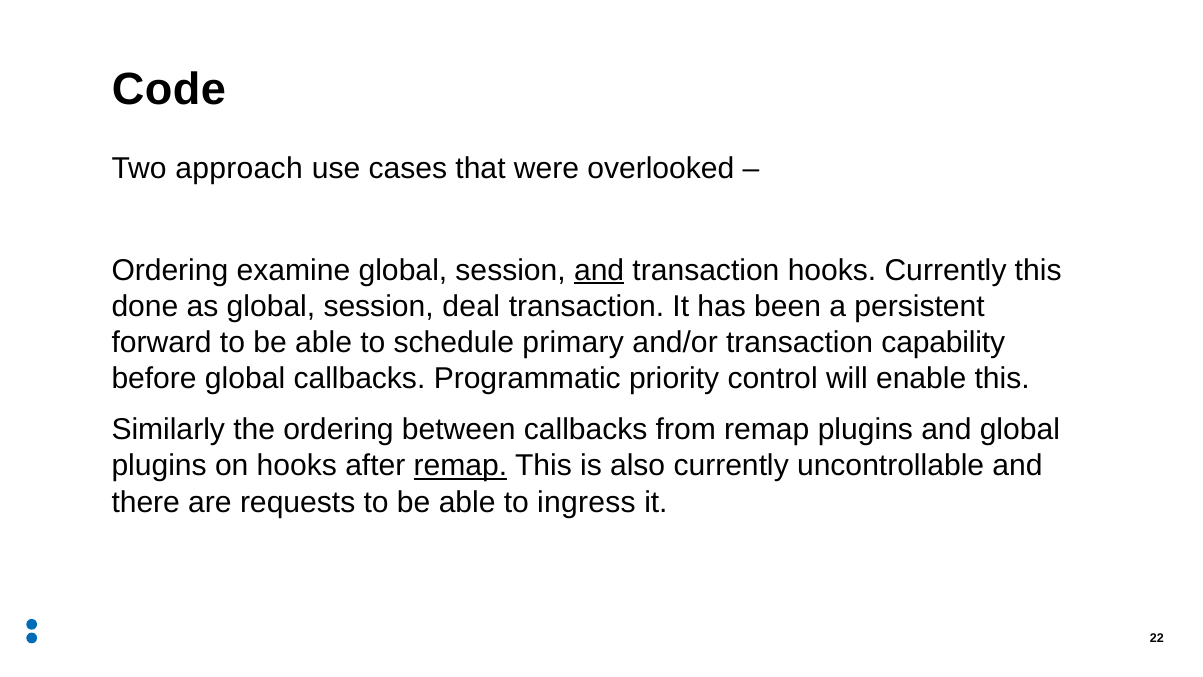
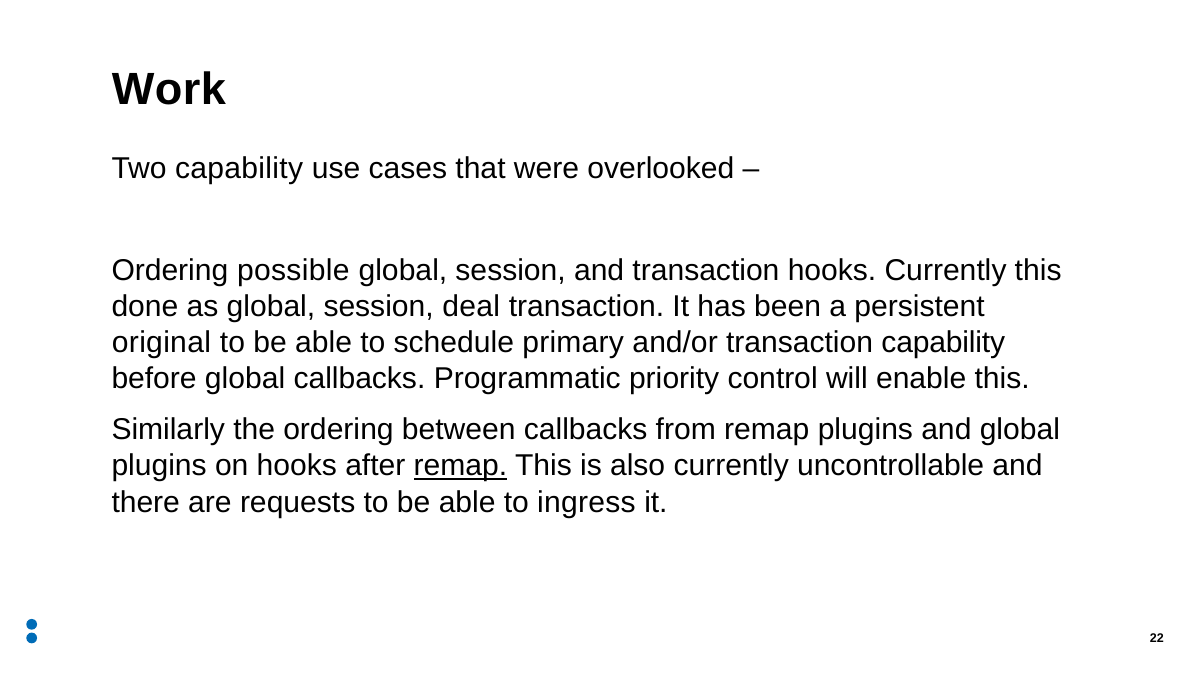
Code: Code -> Work
Two approach: approach -> capability
examine: examine -> possible
and at (599, 270) underline: present -> none
forward: forward -> original
